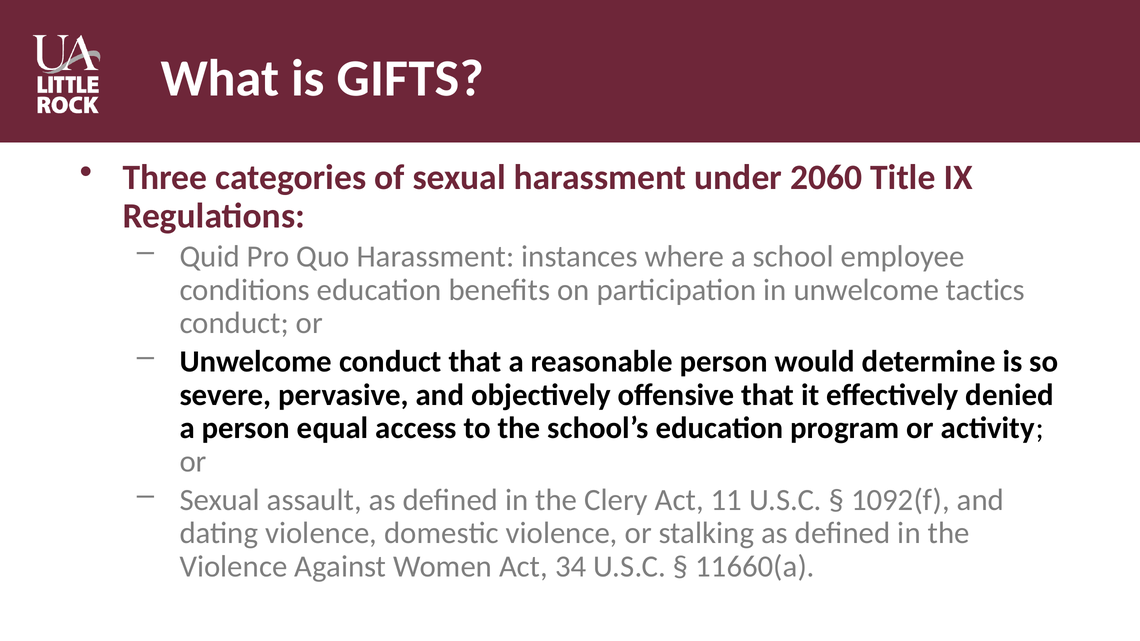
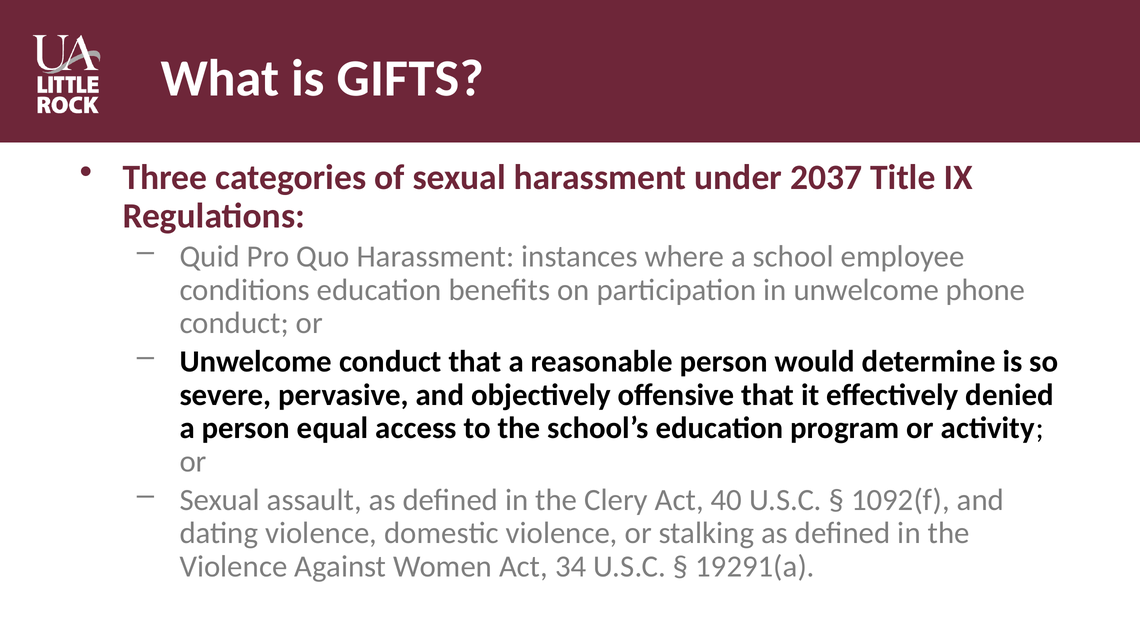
2060: 2060 -> 2037
tactics: tactics -> phone
11: 11 -> 40
11660(a: 11660(a -> 19291(a
